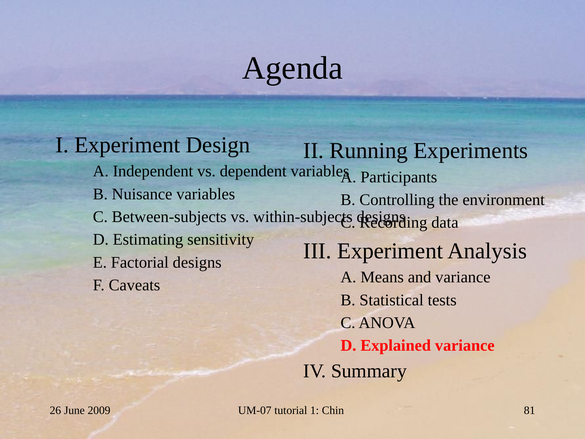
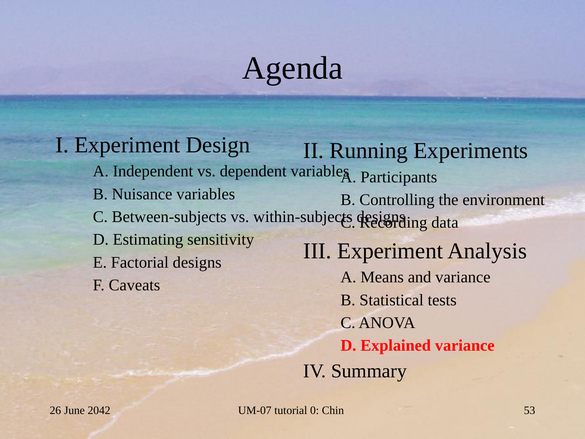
2009: 2009 -> 2042
1: 1 -> 0
81: 81 -> 53
